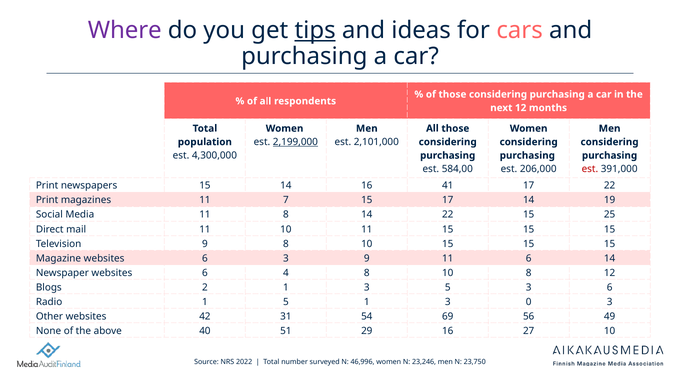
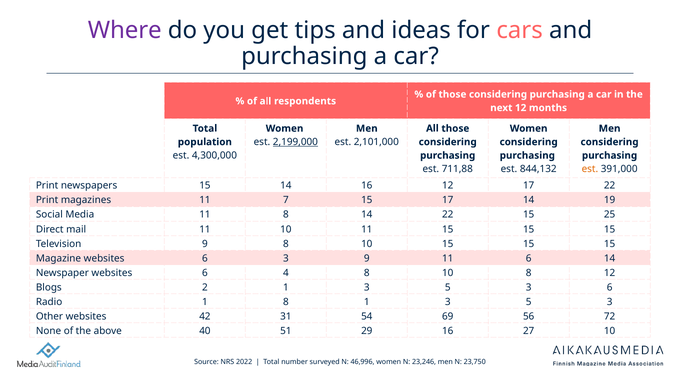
tips underline: present -> none
584,00: 584,00 -> 711,88
206,000: 206,000 -> 844,132
est at (590, 169) colour: red -> orange
16 41: 41 -> 12
1 5: 5 -> 8
0 at (529, 302): 0 -> 5
49: 49 -> 72
